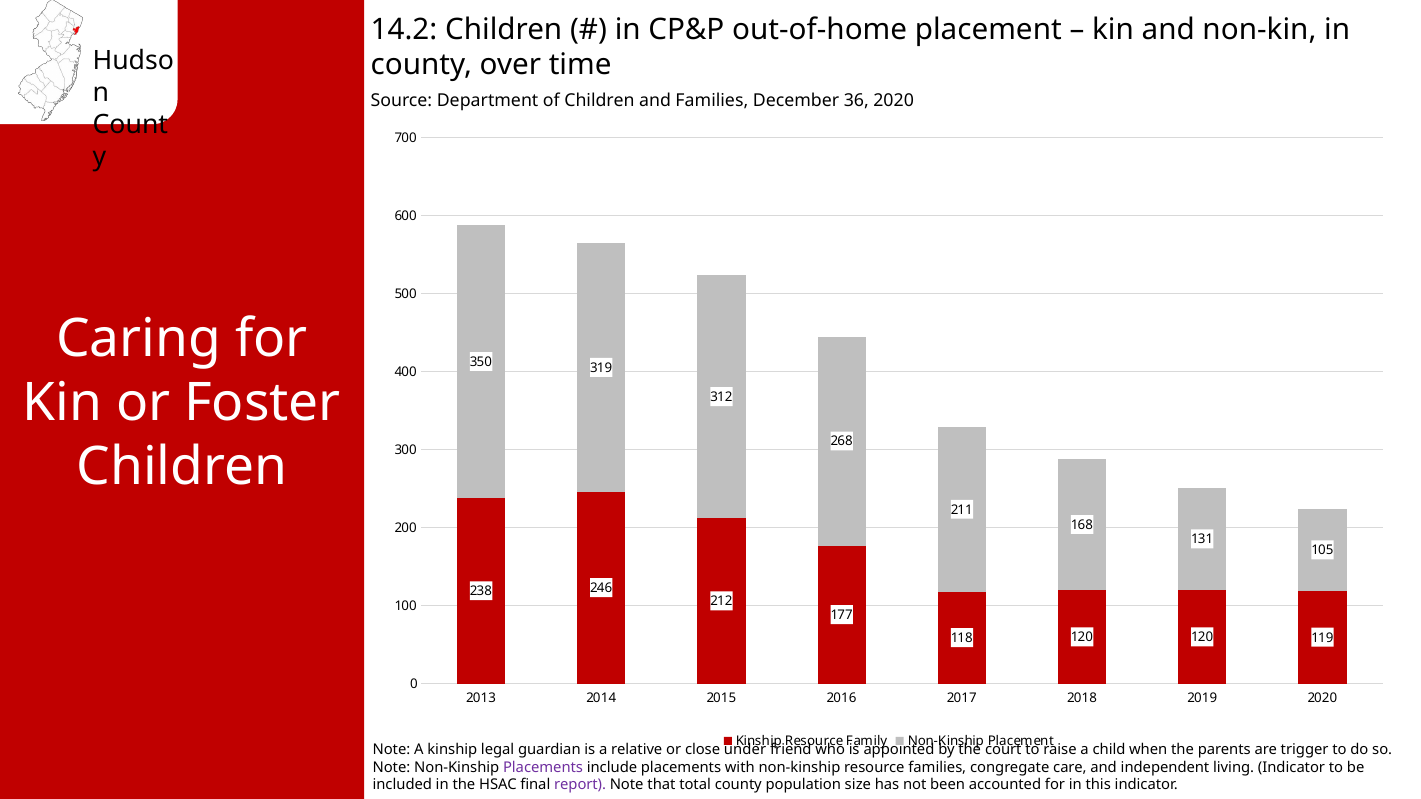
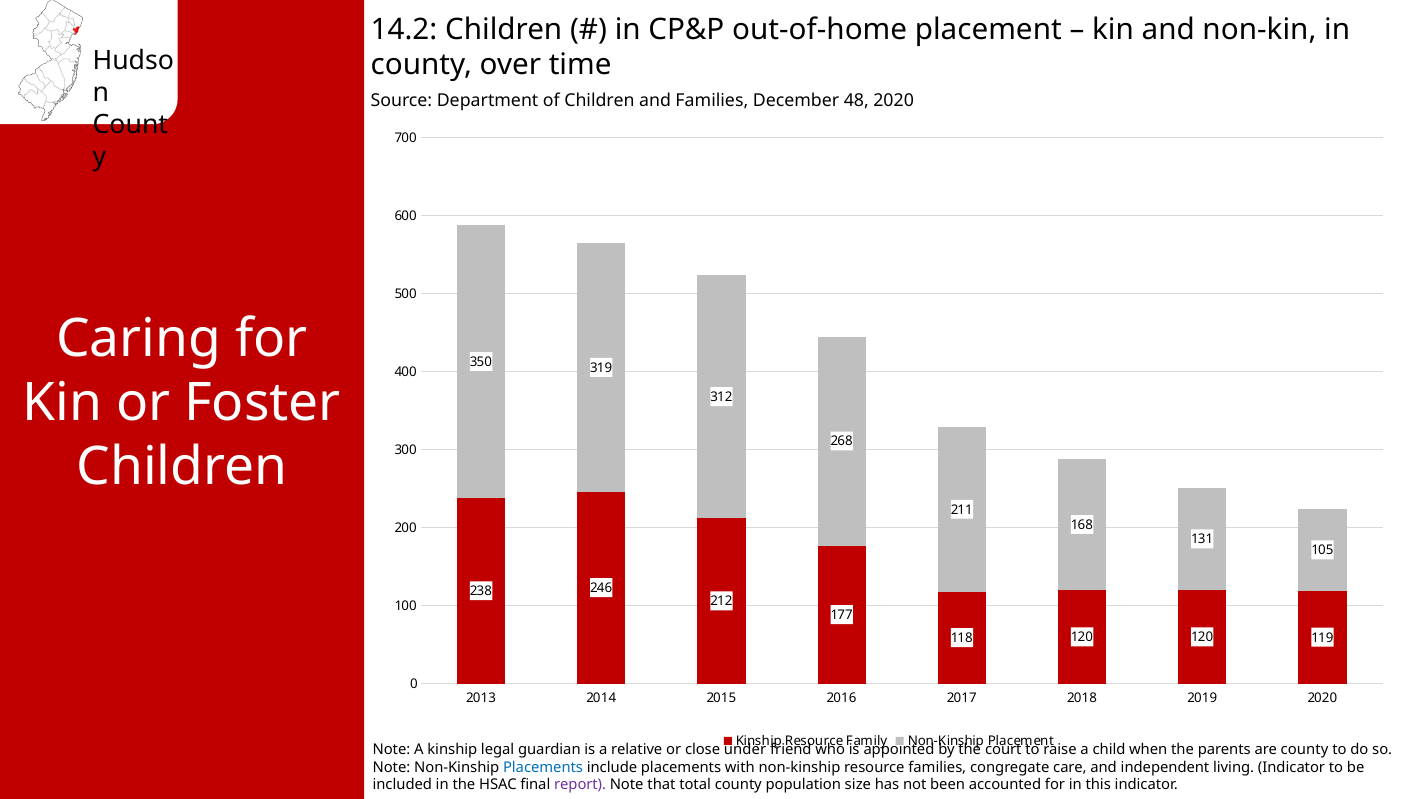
36: 36 -> 48
are trigger: trigger -> county
Placements at (543, 768) colour: purple -> blue
